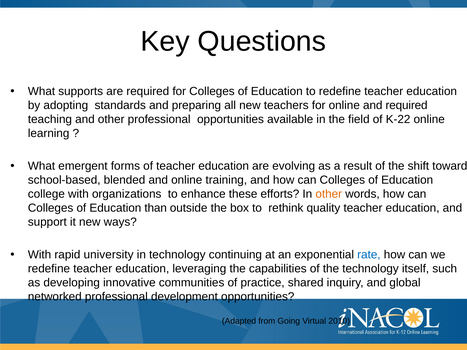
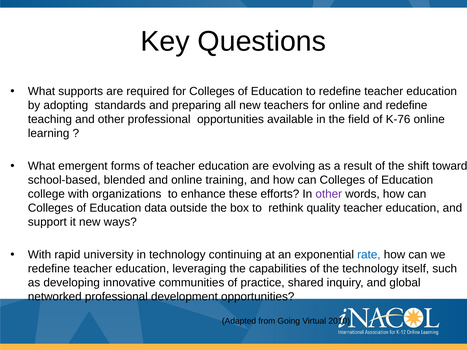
and required: required -> redefine
K-22: K-22 -> K-76
other at (329, 194) colour: orange -> purple
than: than -> data
